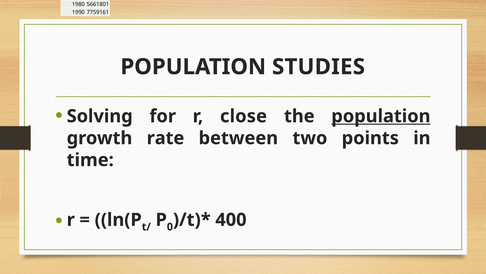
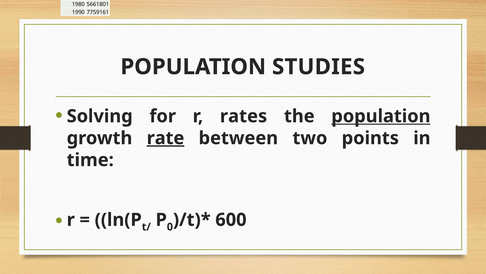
close: close -> rates
rate underline: none -> present
400: 400 -> 600
